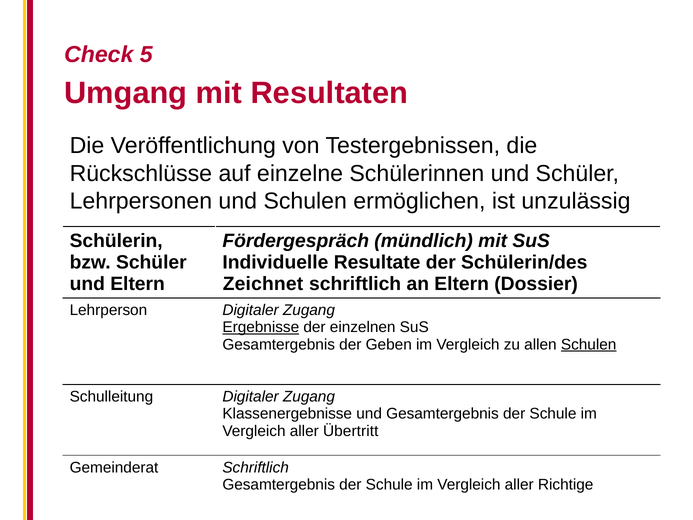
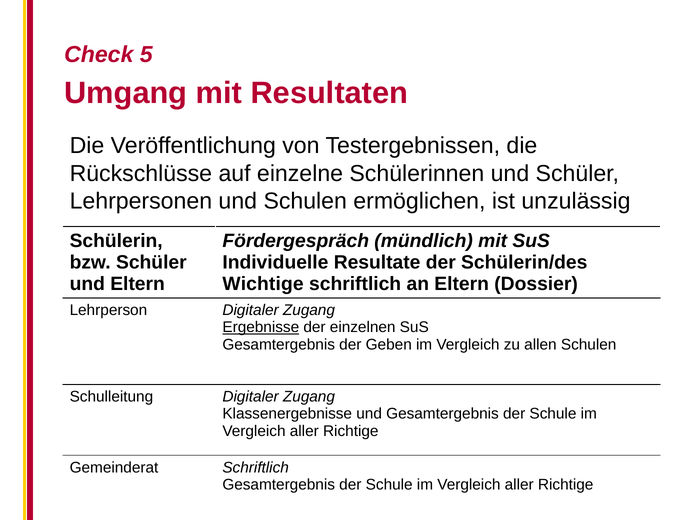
Zeichnet: Zeichnet -> Wichtige
Schulen at (589, 344) underline: present -> none
Übertritt at (351, 431): Übertritt -> Richtige
